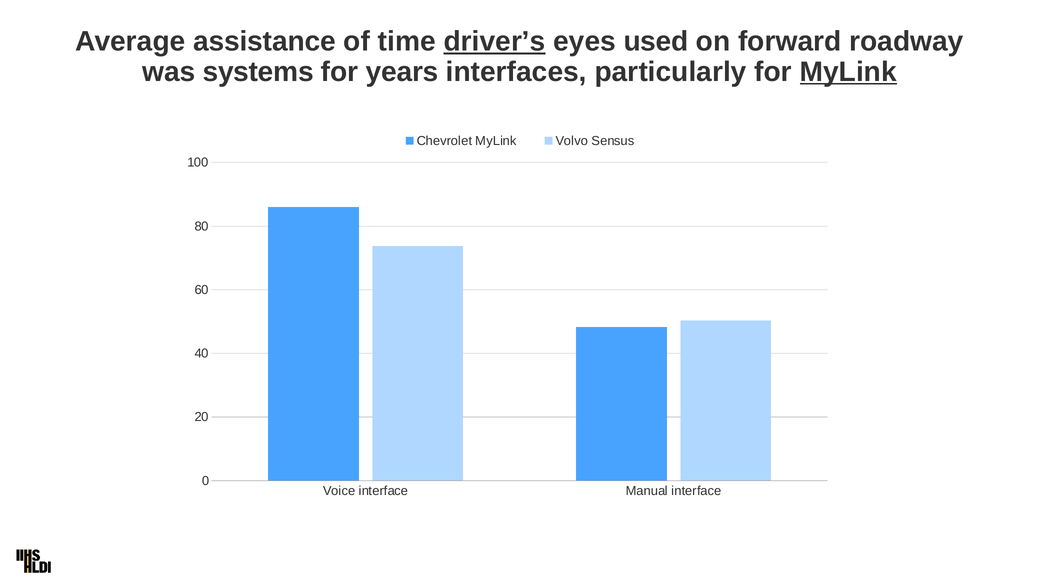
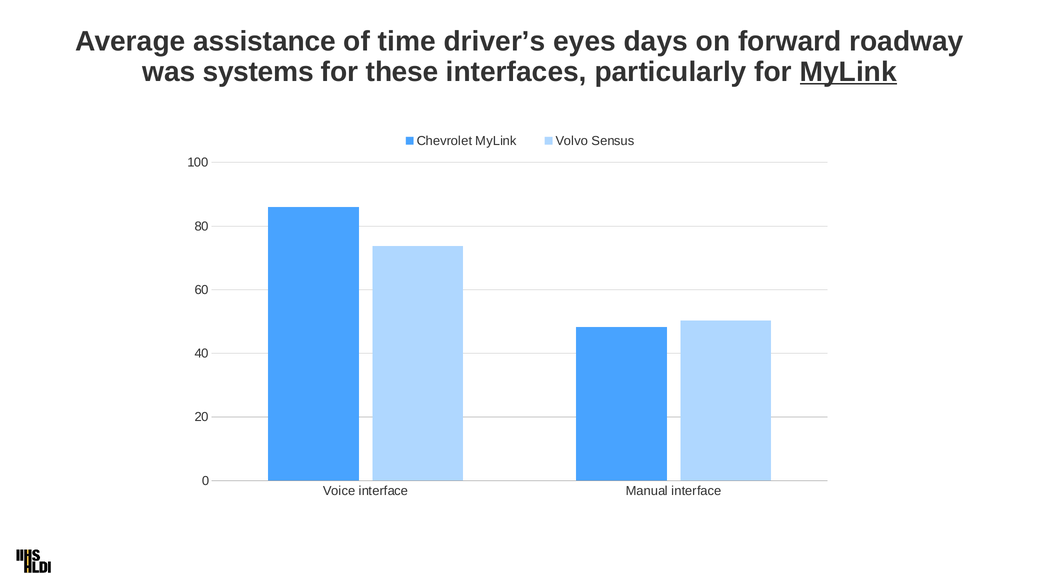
driver’s underline: present -> none
used: used -> days
years: years -> these
